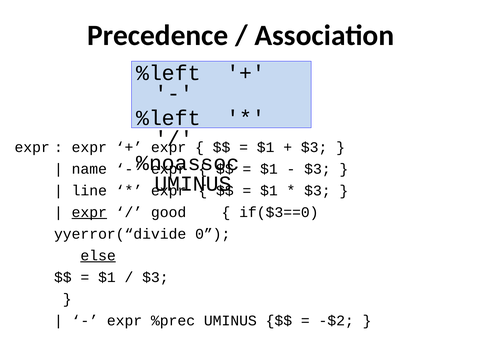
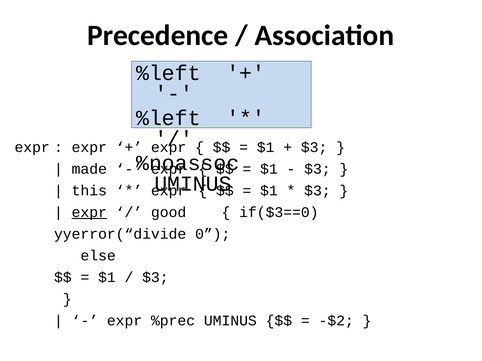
name: name -> made
line: line -> this
else underline: present -> none
